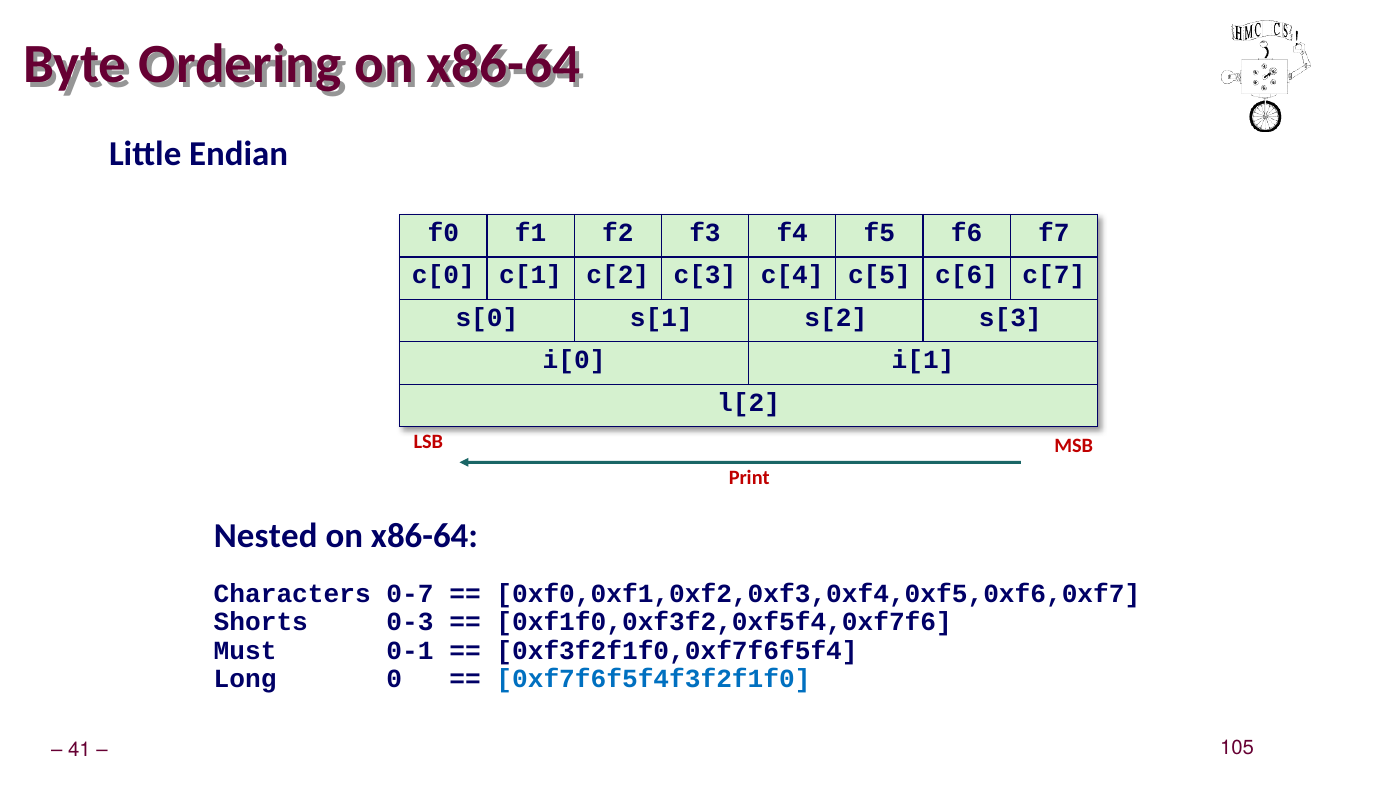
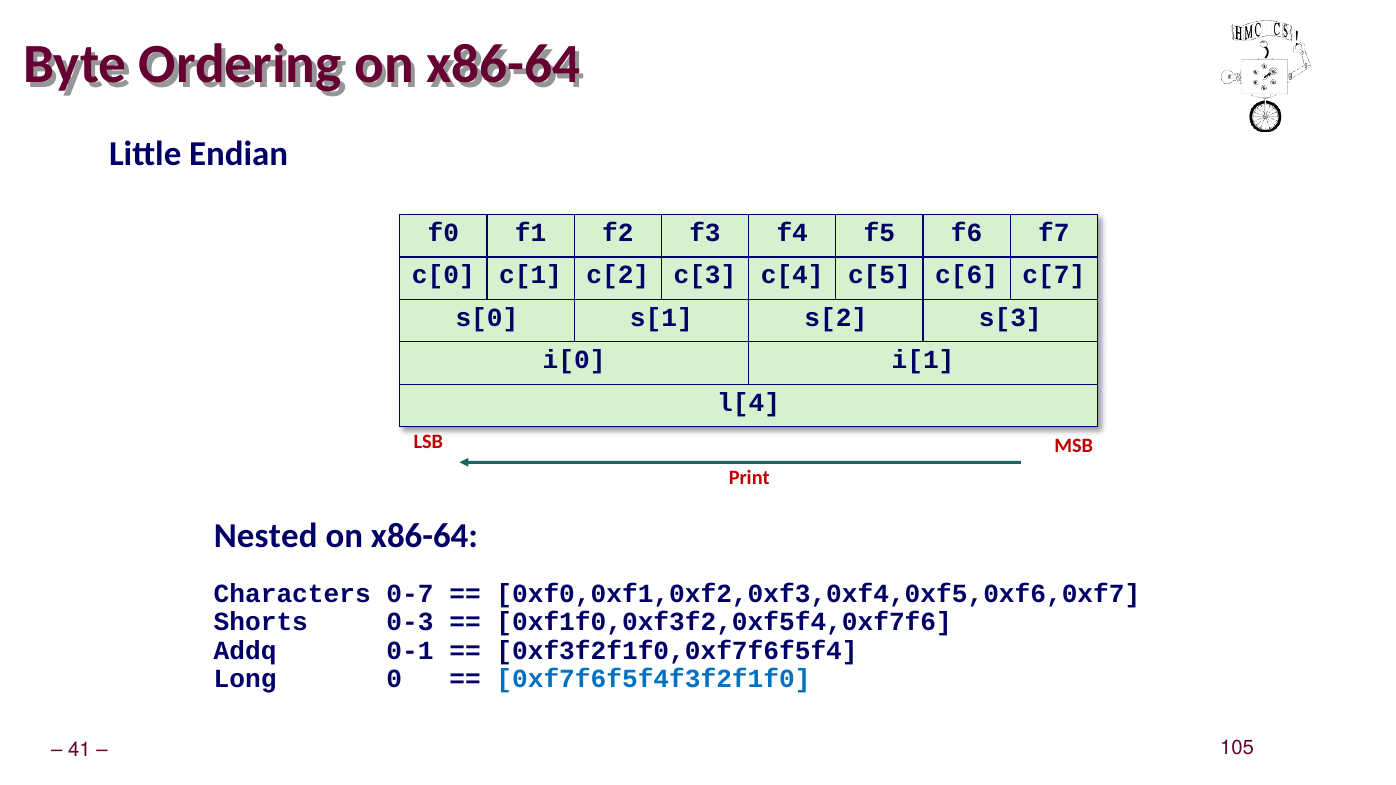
l[2: l[2 -> l[4
Must: Must -> Addq
